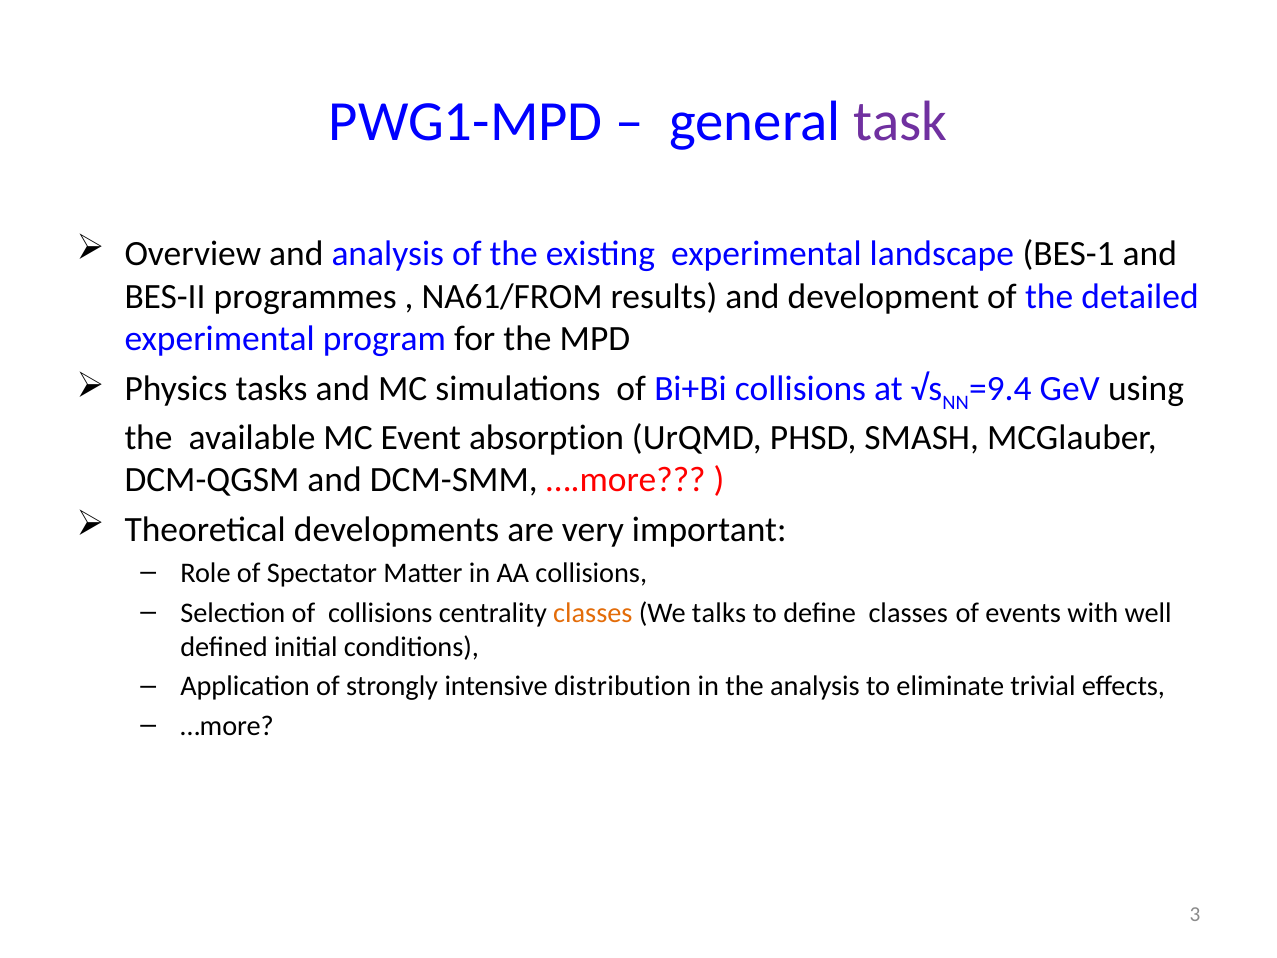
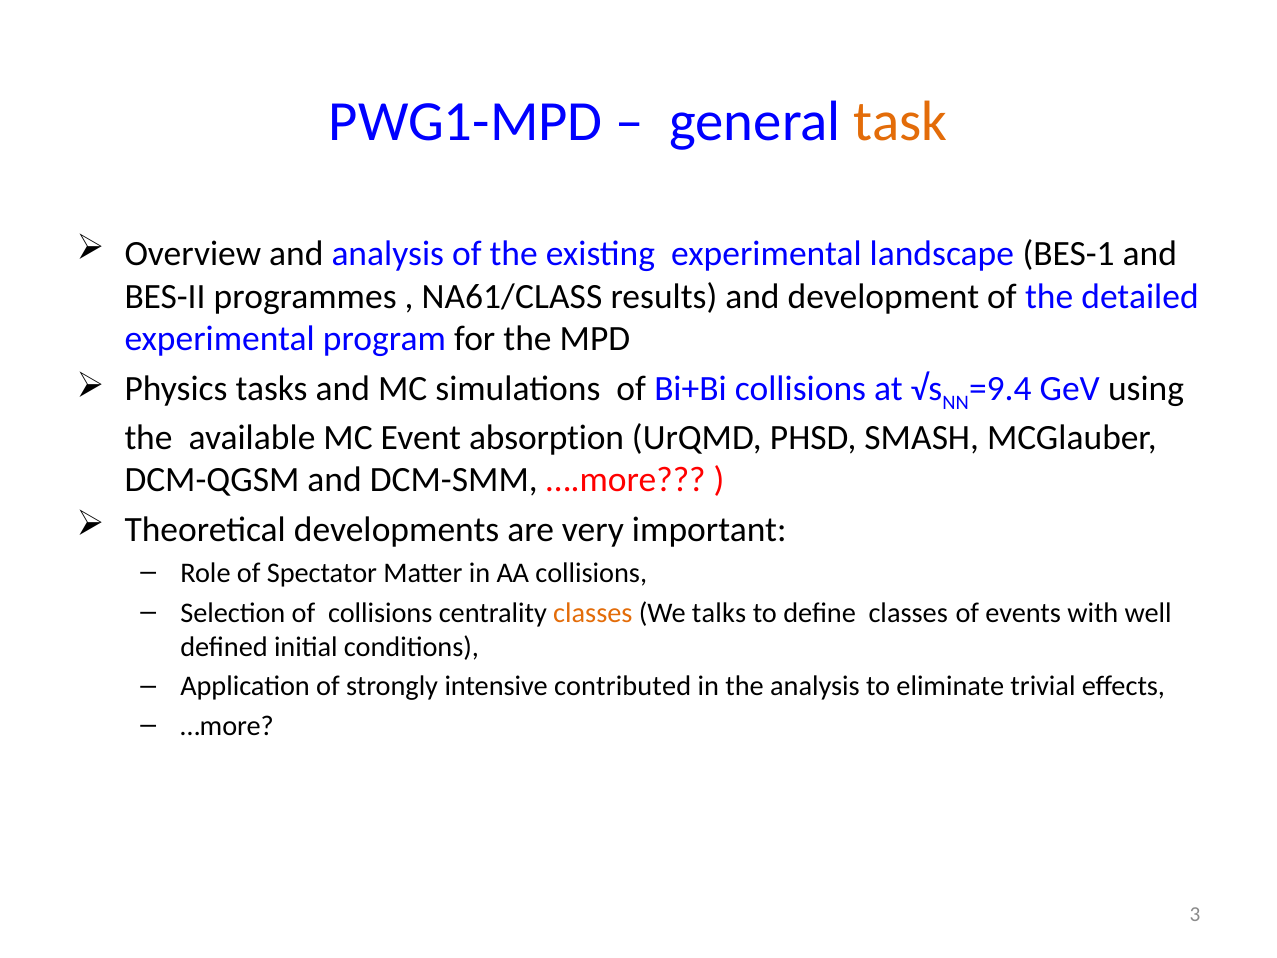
task colour: purple -> orange
NA61/FROM: NA61/FROM -> NA61/CLASS
distribution: distribution -> contributed
